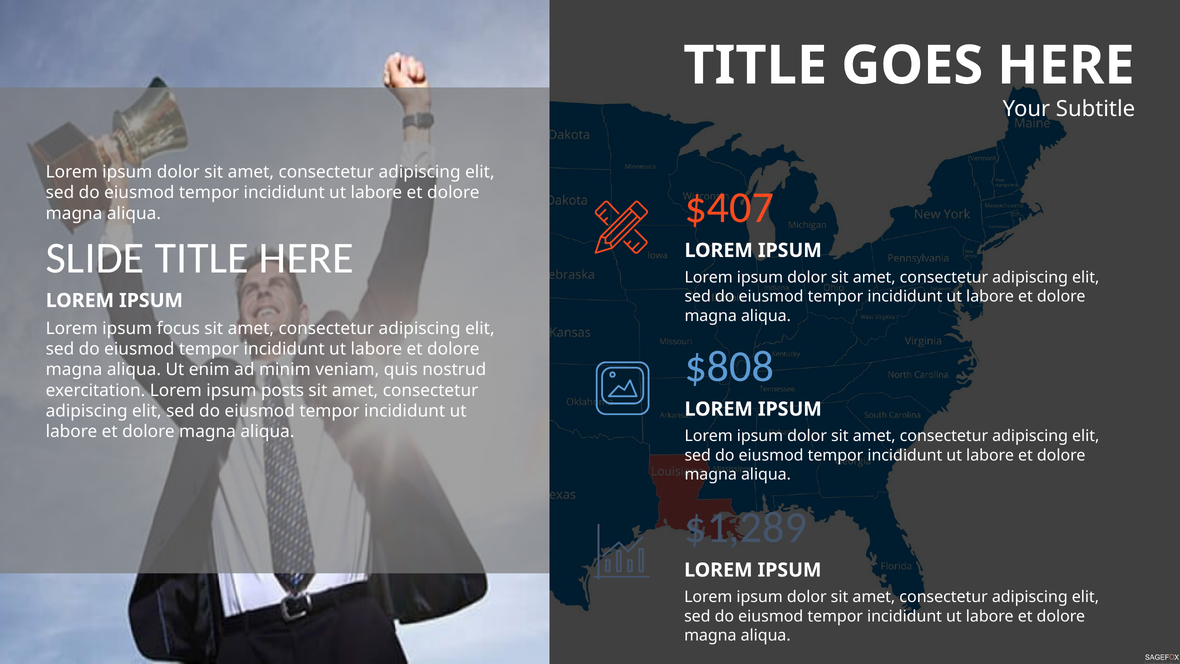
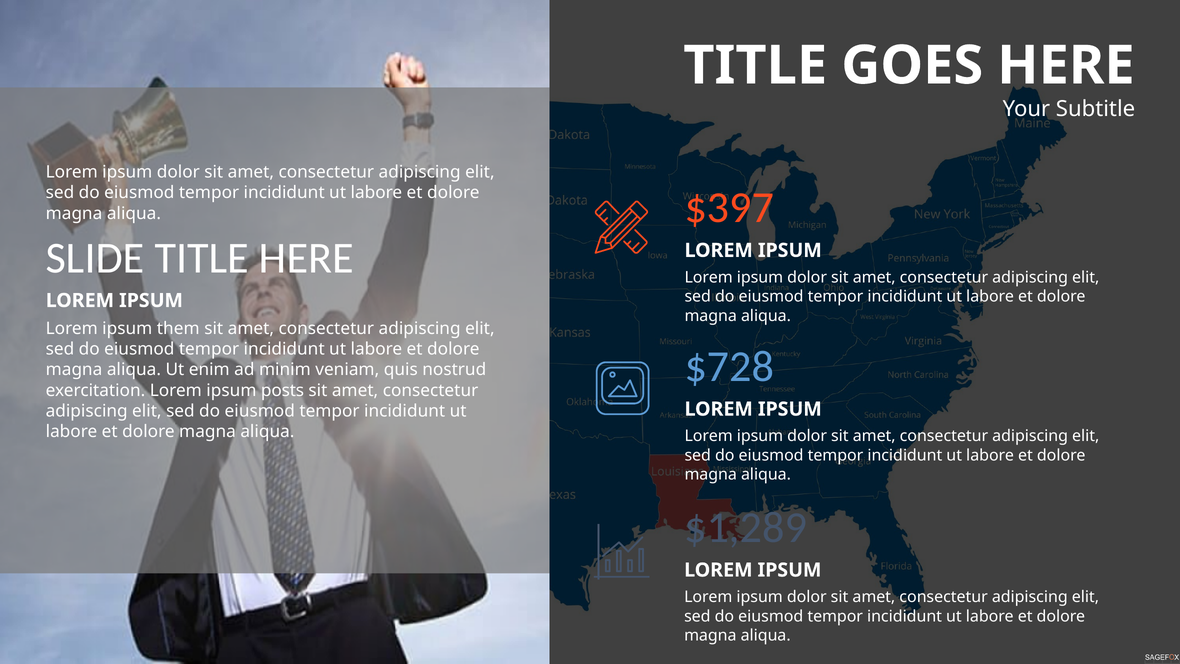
$407: $407 -> $397
focus: focus -> them
$808: $808 -> $728
